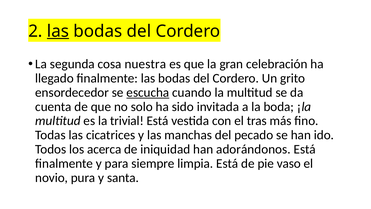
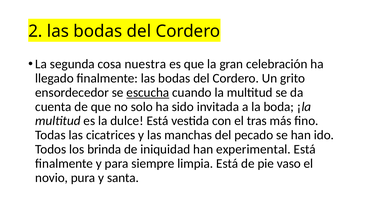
las at (58, 31) underline: present -> none
trivial: trivial -> dulce
acerca: acerca -> brinda
adorándonos: adorándonos -> experimental
